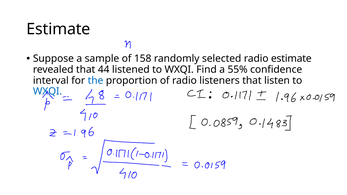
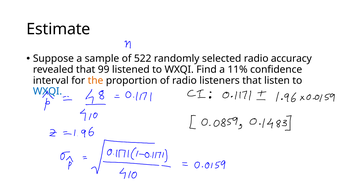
158: 158 -> 522
radio estimate: estimate -> accuracy
44: 44 -> 99
55%: 55% -> 11%
the colour: blue -> orange
